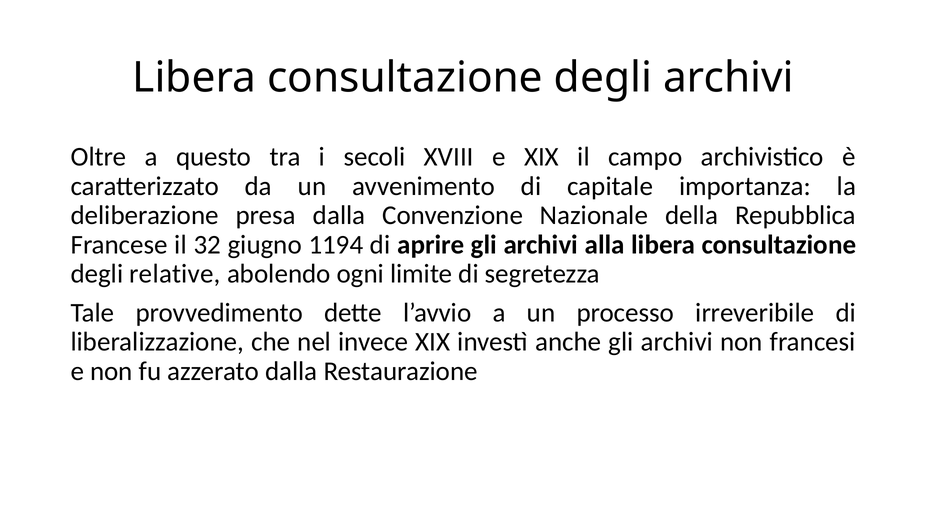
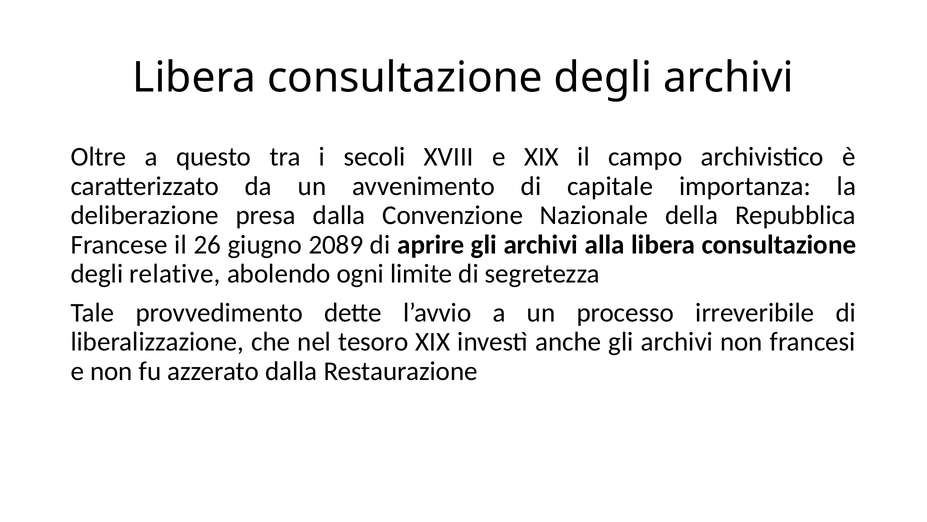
32: 32 -> 26
1194: 1194 -> 2089
invece: invece -> tesoro
